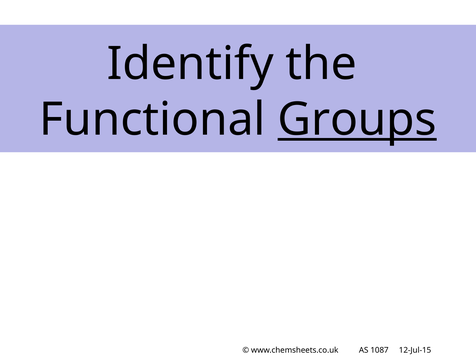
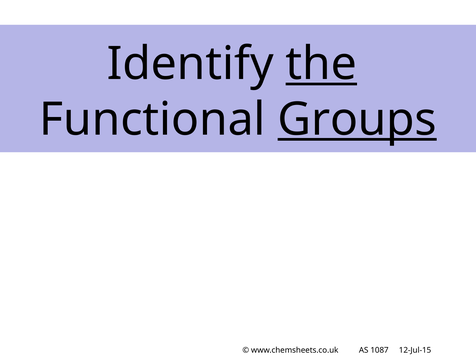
the underline: none -> present
